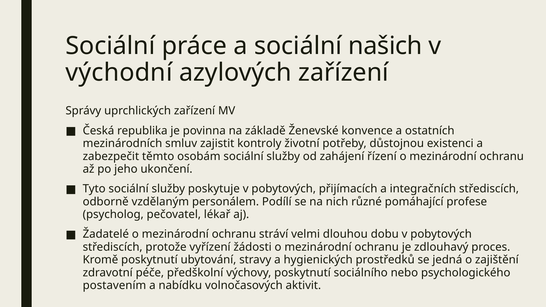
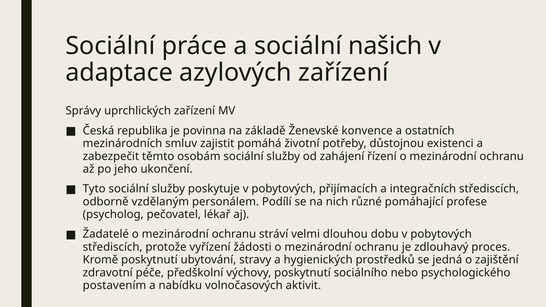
východní: východní -> adaptace
kontroly: kontroly -> pomáhá
